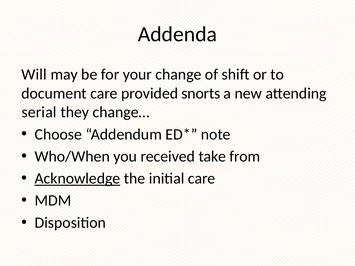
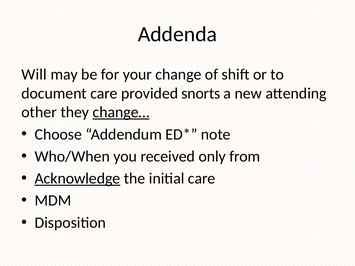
serial: serial -> other
change… underline: none -> present
take: take -> only
